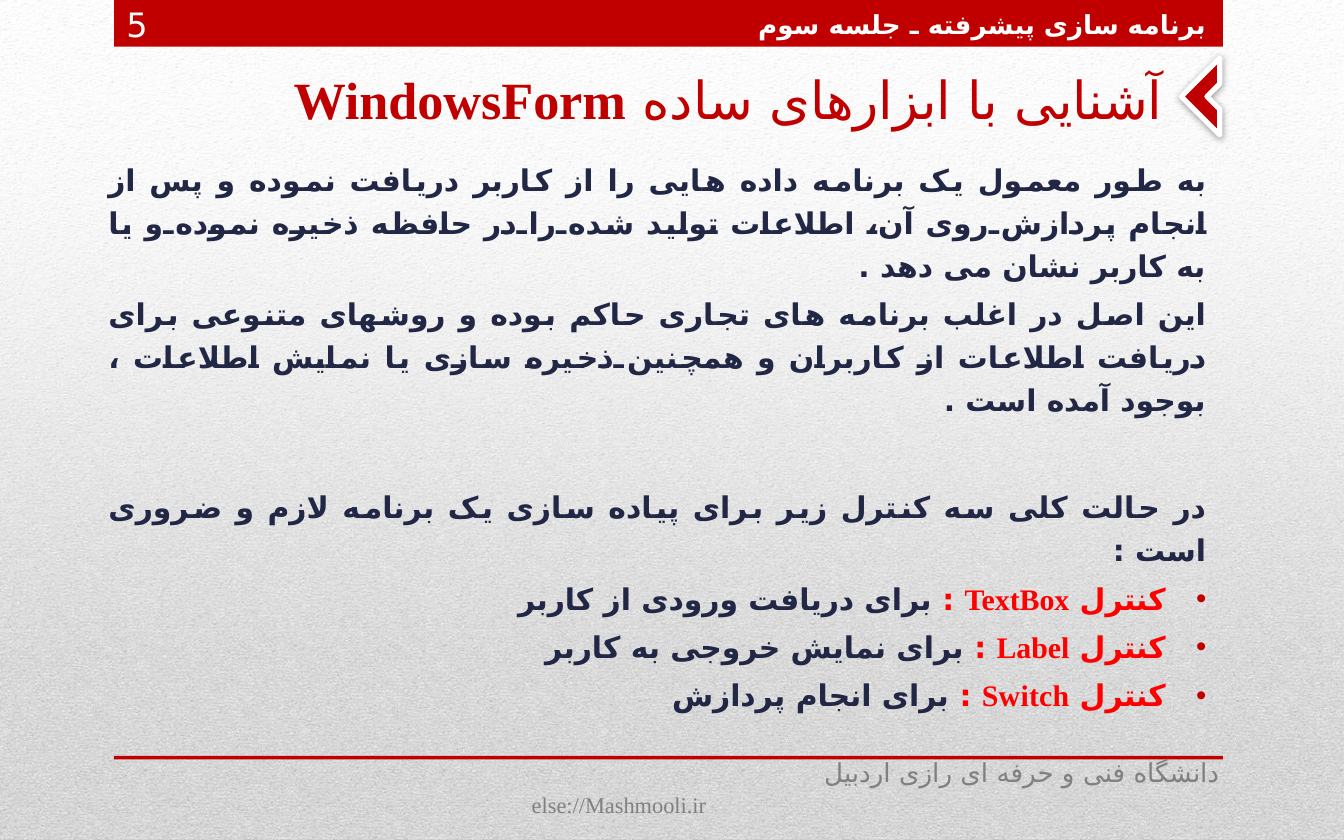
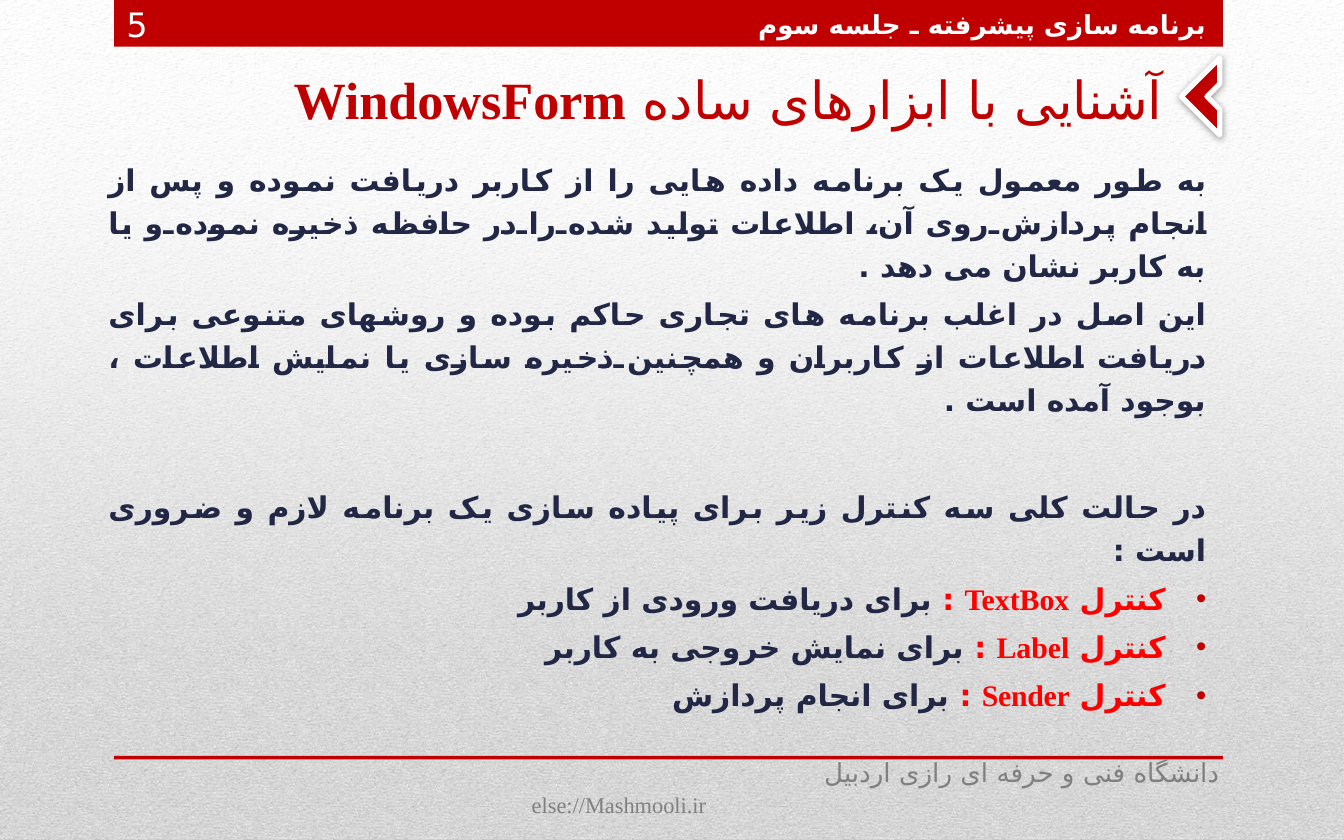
Switch: Switch -> Sender
